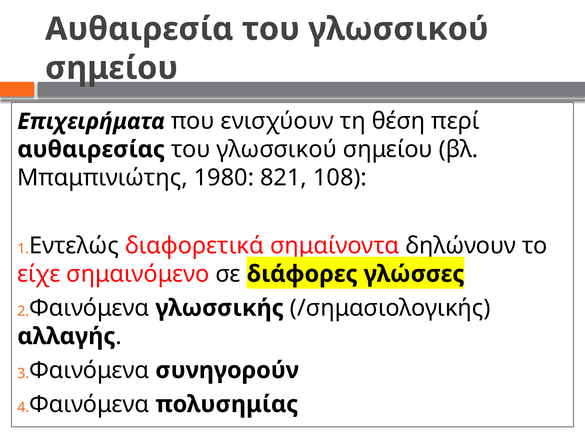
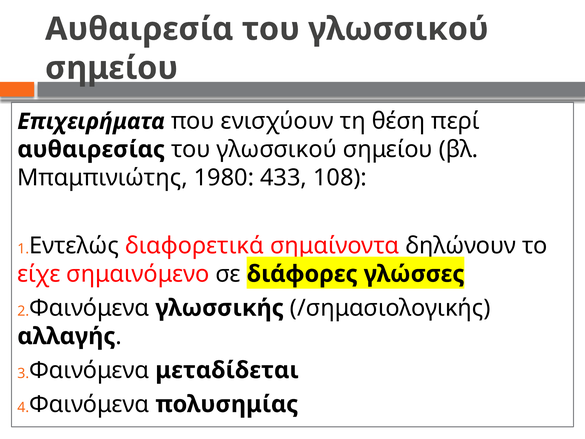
821: 821 -> 433
συνηγορούν: συνηγορούν -> μεταδίδεται
